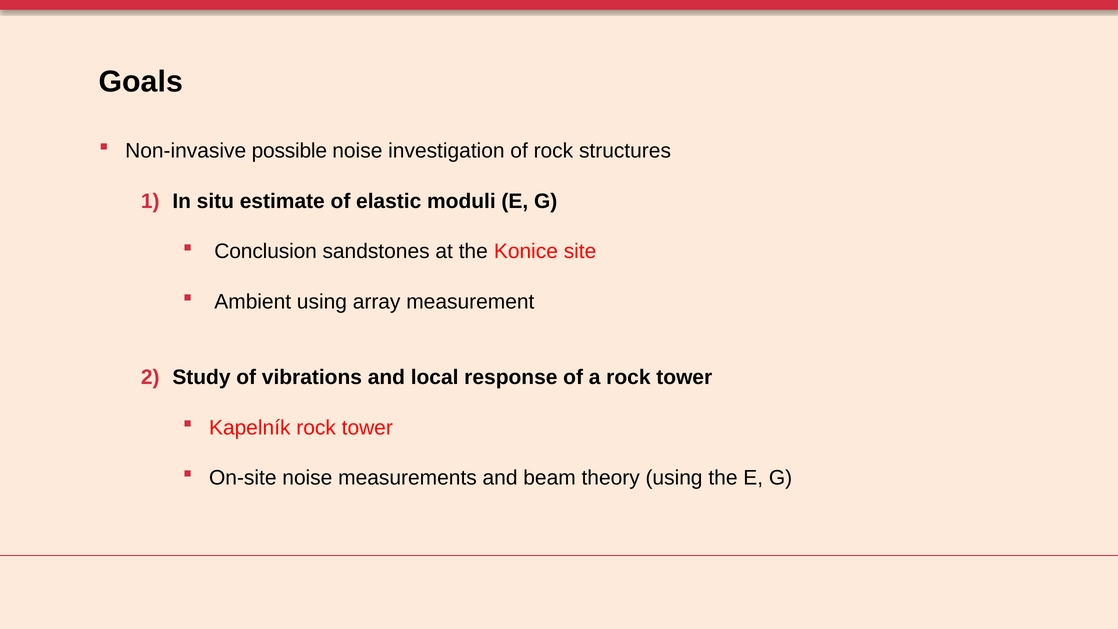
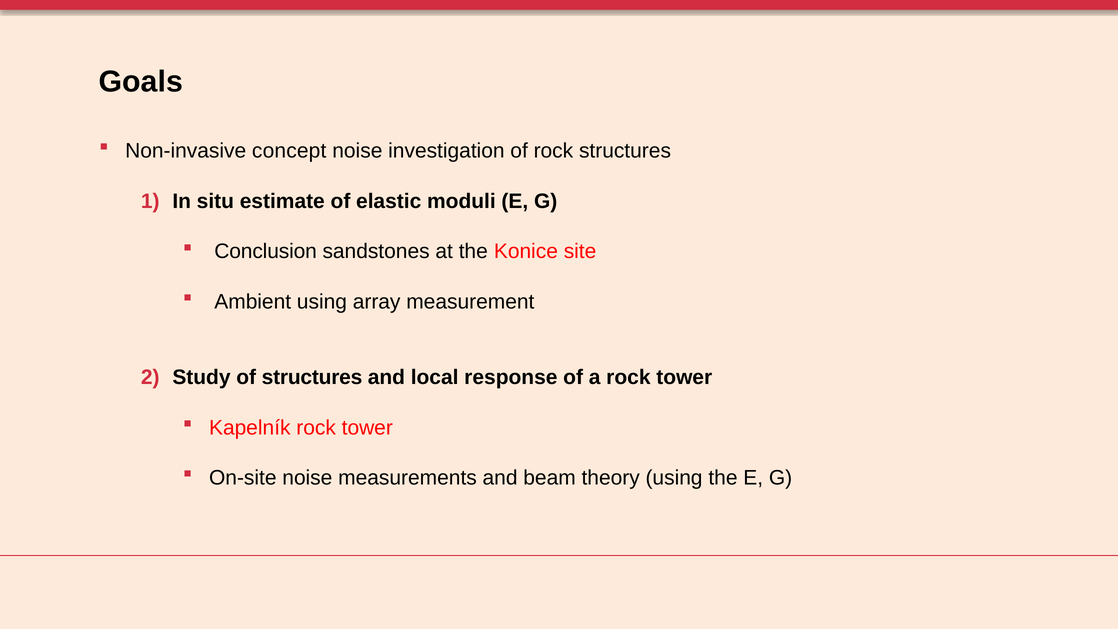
possible: possible -> concept
of vibrations: vibrations -> structures
